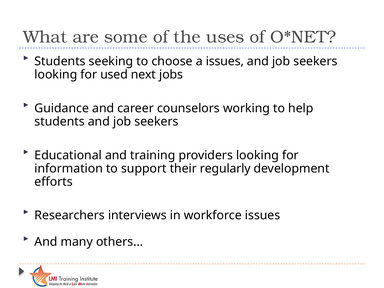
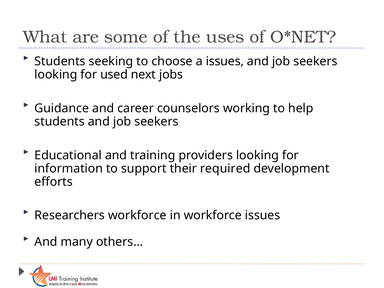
regularly: regularly -> required
Researchers interviews: interviews -> workforce
